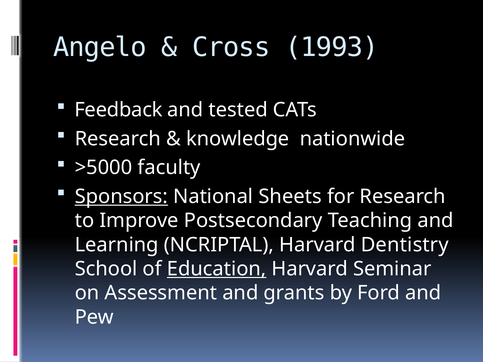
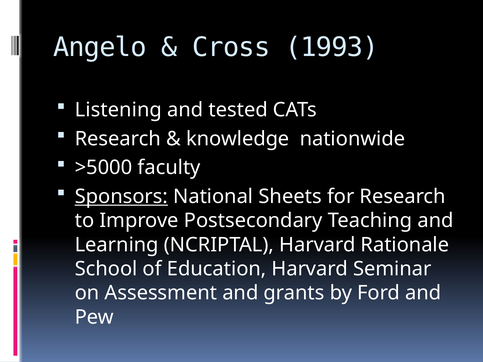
Feedback: Feedback -> Listening
Dentistry: Dentistry -> Rationale
Education underline: present -> none
